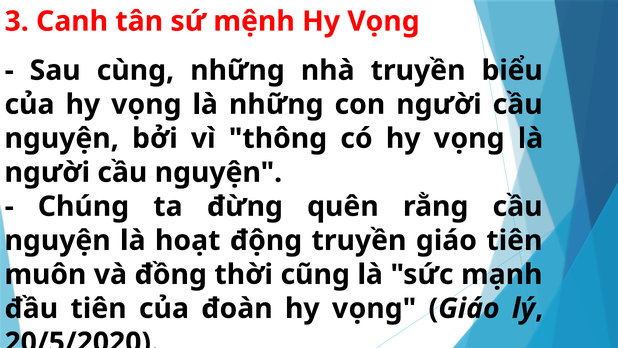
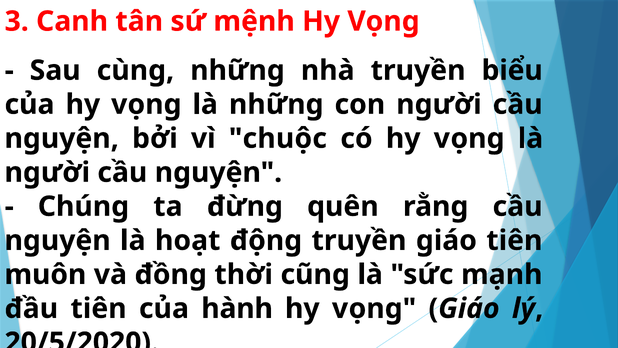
thông: thông -> chuộc
đoàn: đoàn -> hành
